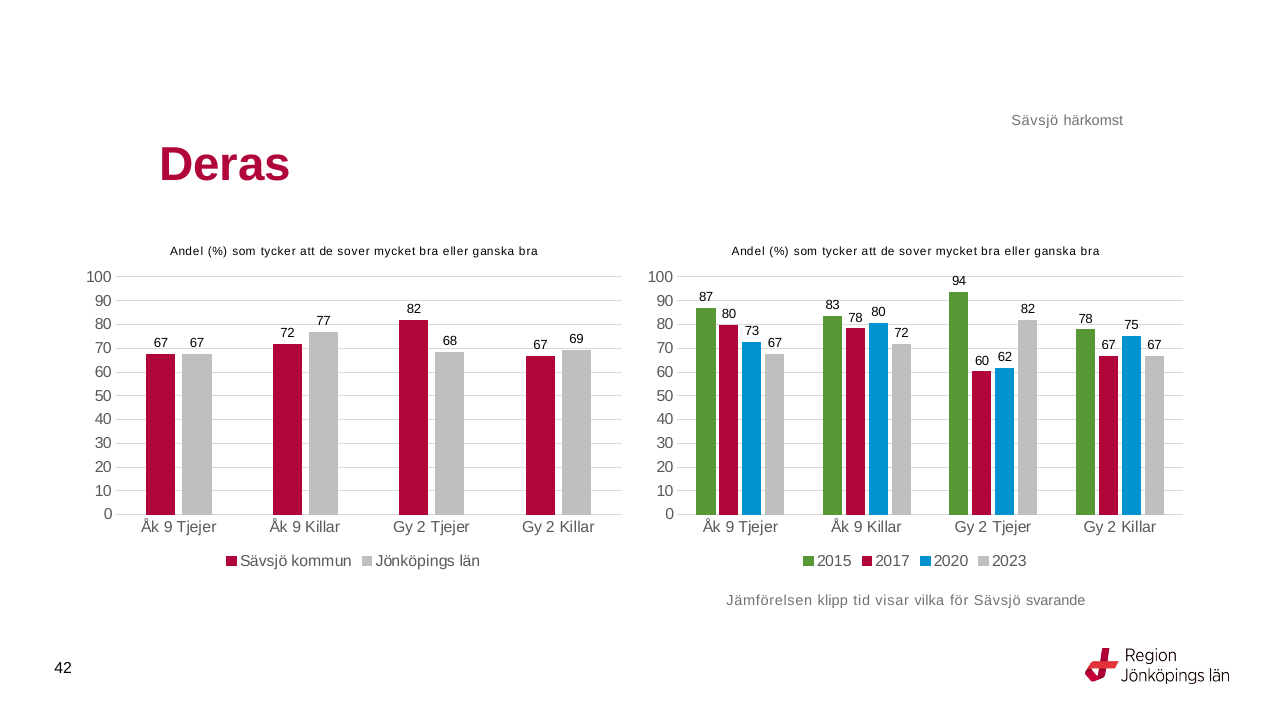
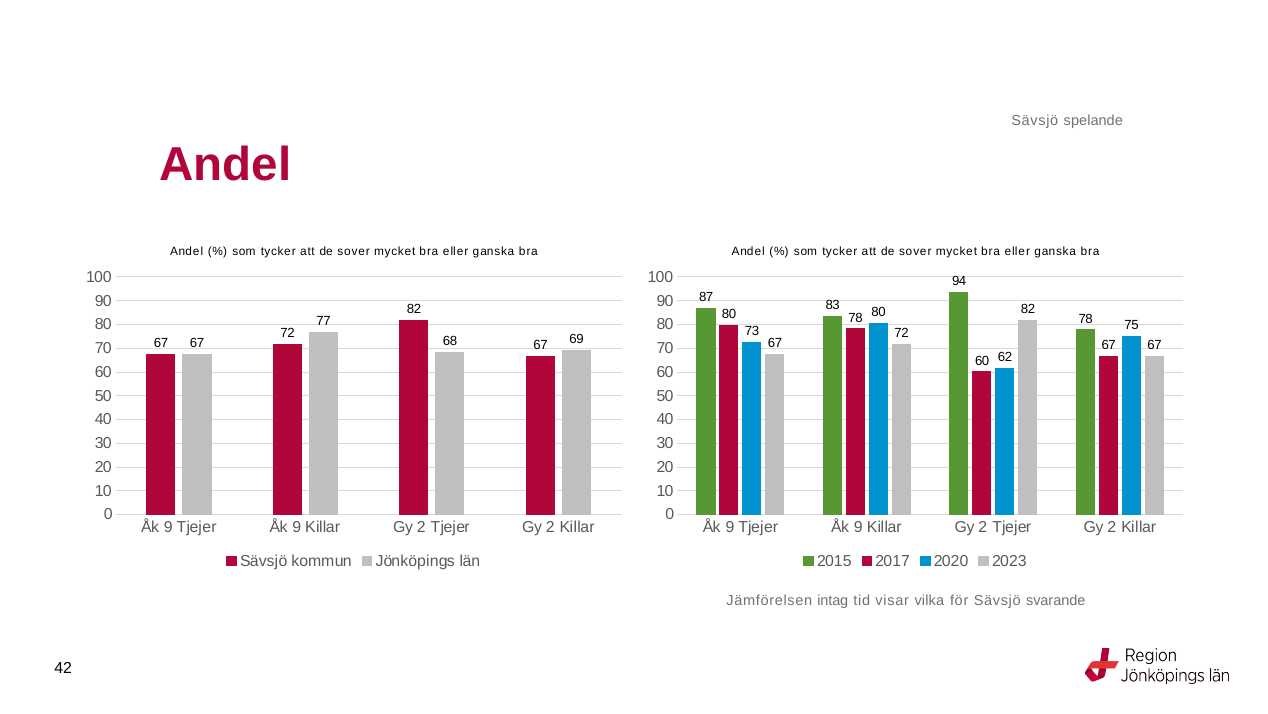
härkomst: härkomst -> spelande
Deras at (225, 164): Deras -> Andel
klipp: klipp -> intag
